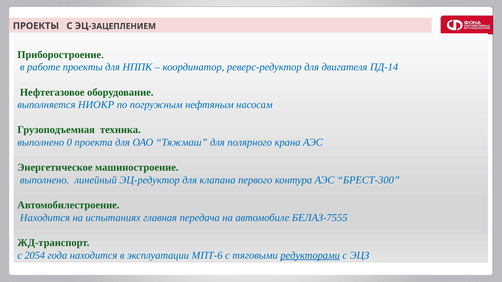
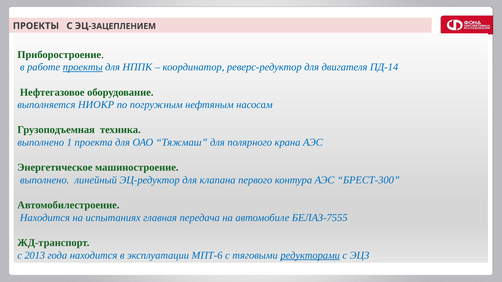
проекты at (83, 67) underline: none -> present
0: 0 -> 1
2054: 2054 -> 2013
